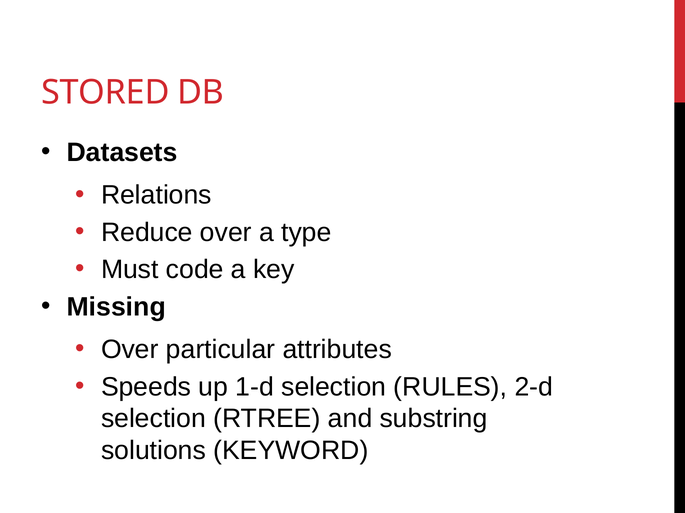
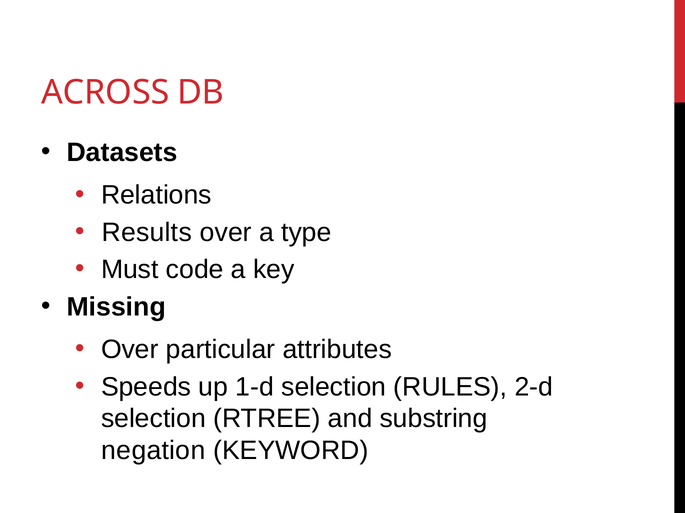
STORED: STORED -> ACROSS
Reduce: Reduce -> Results
solutions: solutions -> negation
